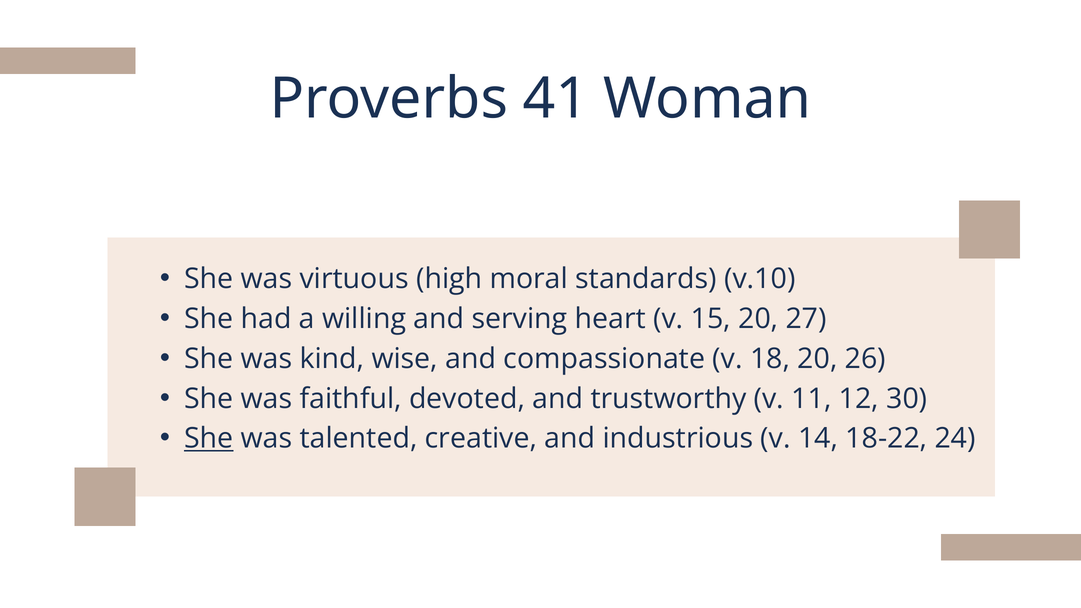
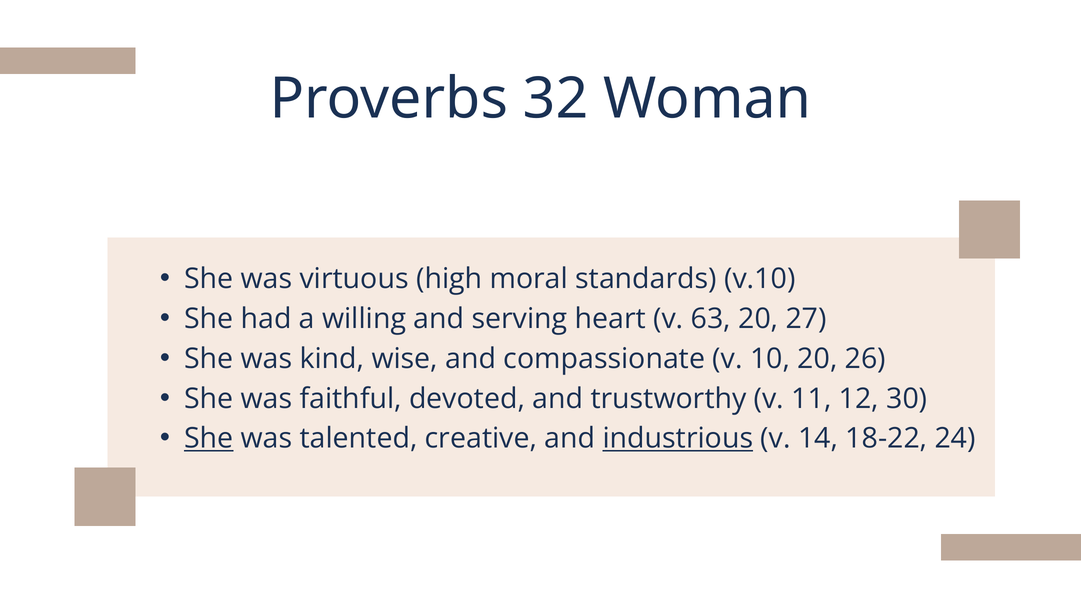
41: 41 -> 32
15: 15 -> 63
18: 18 -> 10
industrious underline: none -> present
